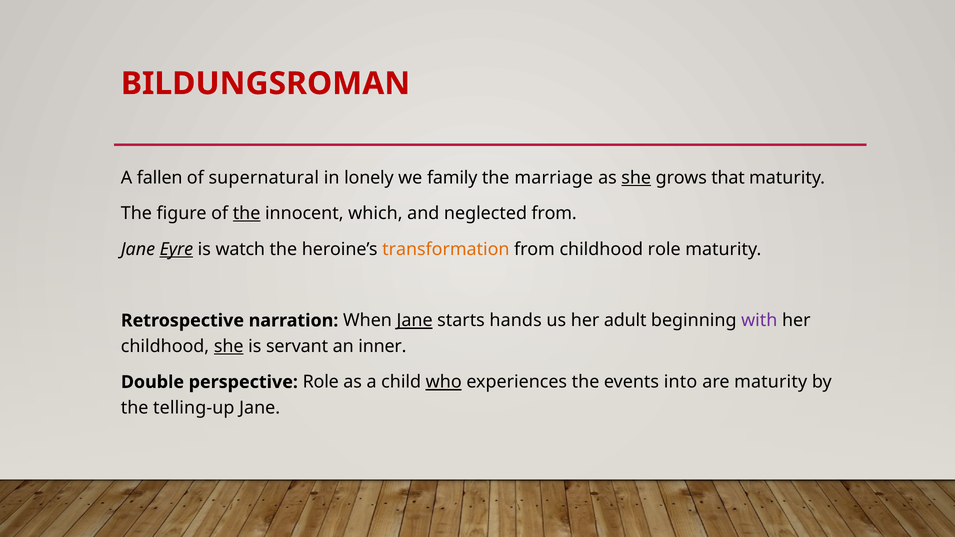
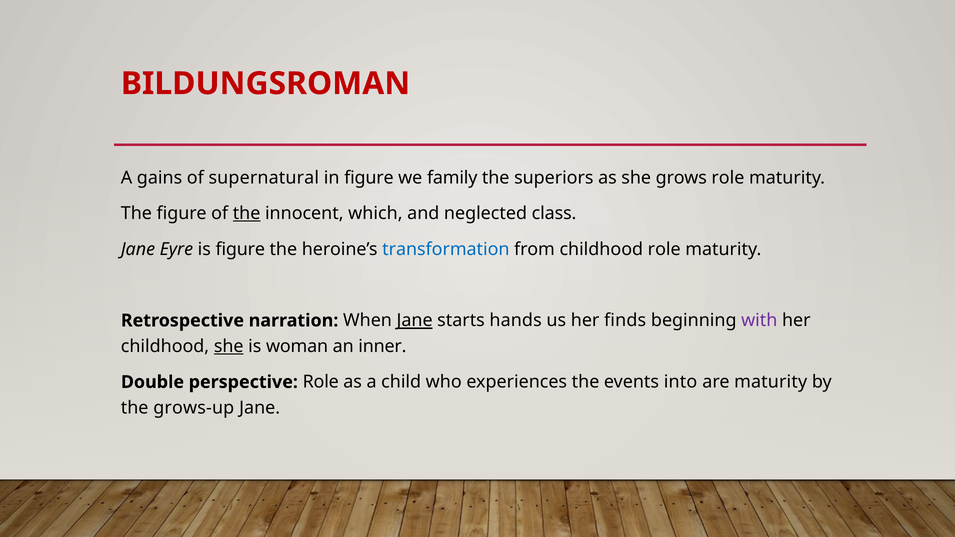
fallen: fallen -> gains
in lonely: lonely -> figure
marriage: marriage -> superiors
she at (636, 178) underline: present -> none
grows that: that -> role
neglected from: from -> class
Eyre underline: present -> none
is watch: watch -> figure
transformation colour: orange -> blue
adult: adult -> finds
servant: servant -> woman
who underline: present -> none
telling-up: telling-up -> grows-up
